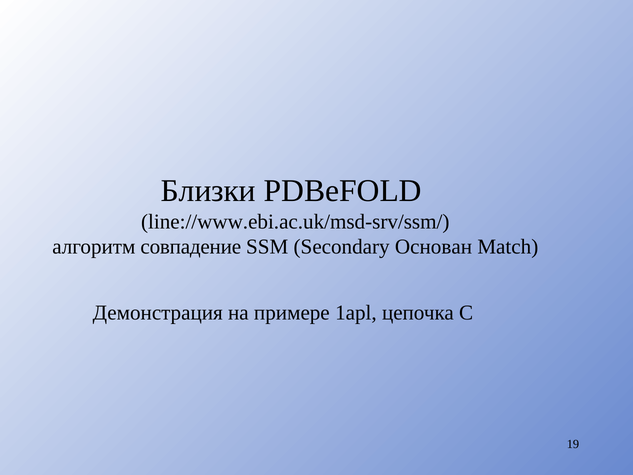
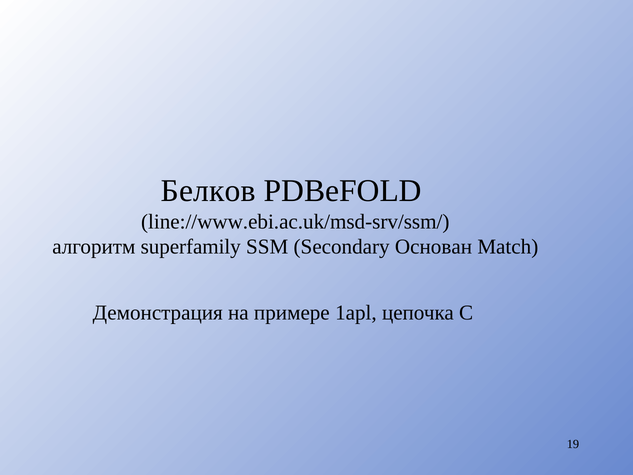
Близки: Близки -> Белков
совпадение: совпадение -> superfamily
